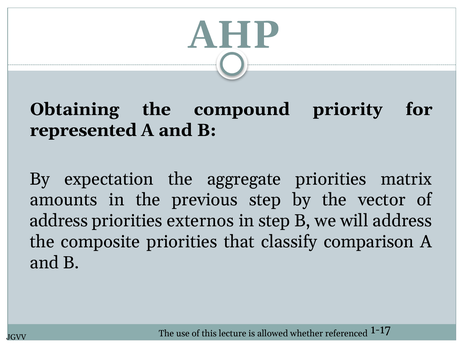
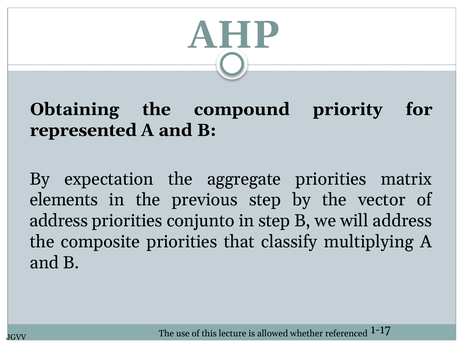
amounts: amounts -> elements
externos: externos -> conjunto
comparison: comparison -> multiplying
